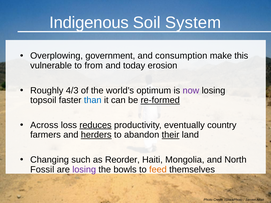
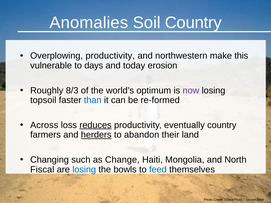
Indigenous: Indigenous -> Anomalies
Soil System: System -> Country
Overplowing government: government -> productivity
consumption: consumption -> northwestern
from: from -> days
4/3: 4/3 -> 8/3
re-formed underline: present -> none
their underline: present -> none
Reorder: Reorder -> Change
Fossil: Fossil -> Fiscal
losing at (84, 170) colour: purple -> blue
feed colour: orange -> blue
